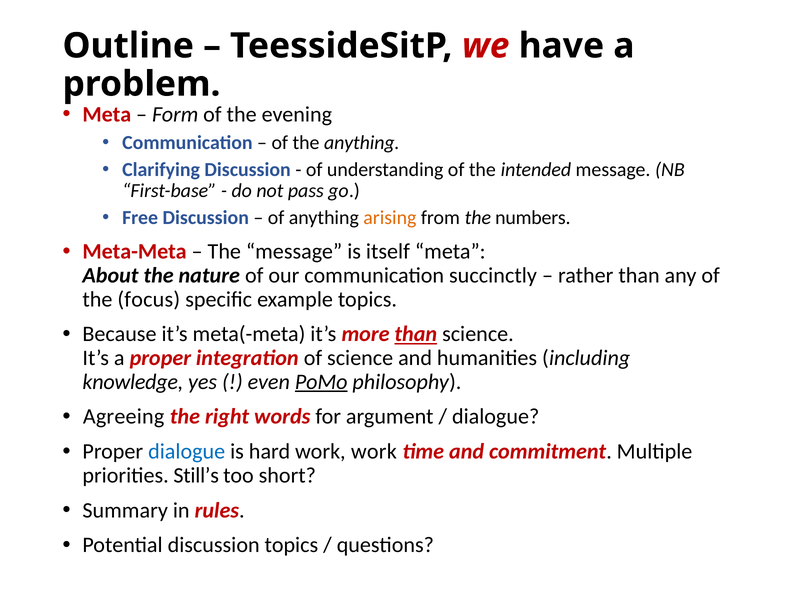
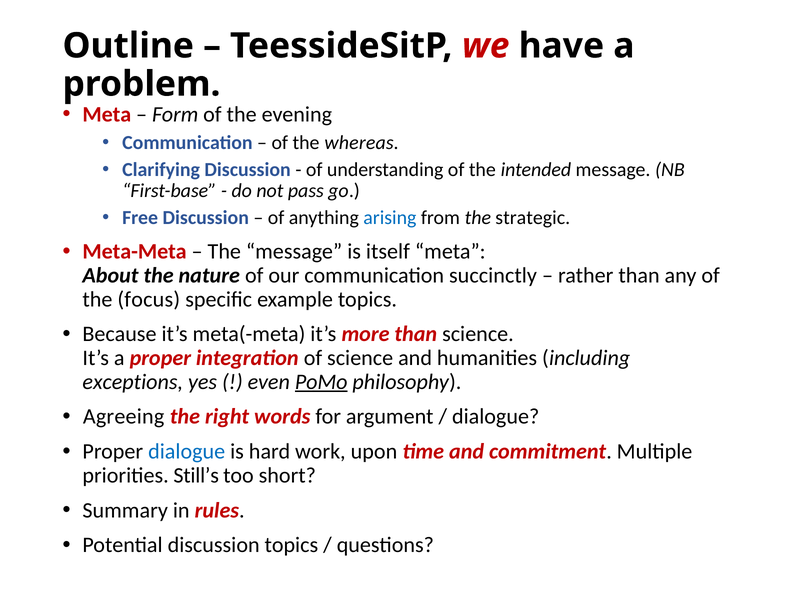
the anything: anything -> whereas
arising colour: orange -> blue
numbers: numbers -> strategic
than at (416, 334) underline: present -> none
knowledge: knowledge -> exceptions
work work: work -> upon
